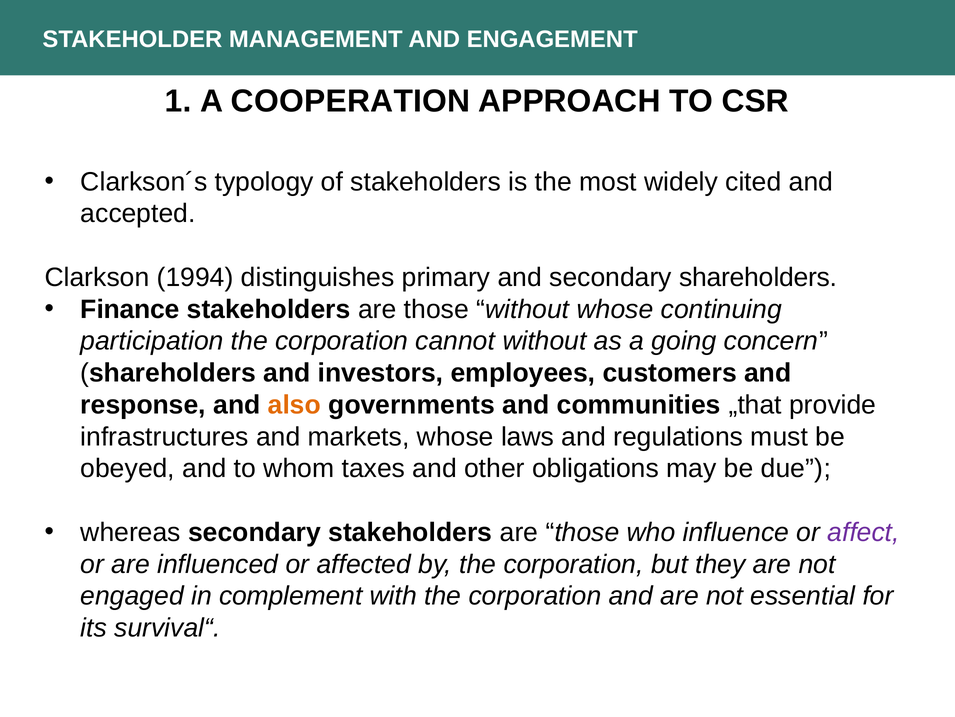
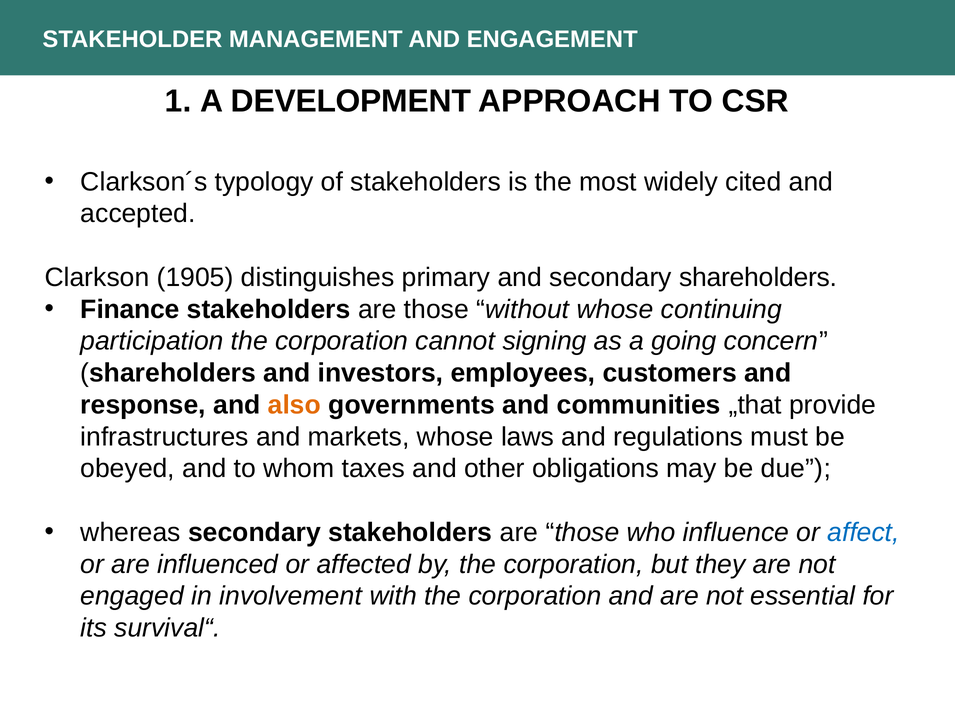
COOPERATION: COOPERATION -> DEVELOPMENT
1994: 1994 -> 1905
cannot without: without -> signing
affect colour: purple -> blue
complement: complement -> involvement
